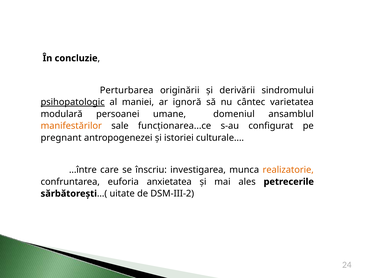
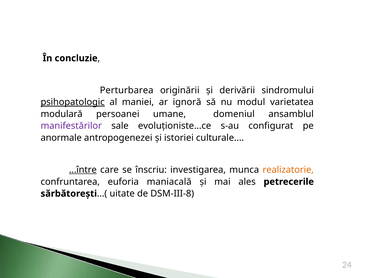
cântec: cântec -> modul
manifestărilor colour: orange -> purple
funcționarea...ce: funcționarea...ce -> evoluționiste...ce
pregnant: pregnant -> anormale
...între underline: none -> present
anxietatea: anxietatea -> maniacală
DSM-III-2: DSM-III-2 -> DSM-III-8
